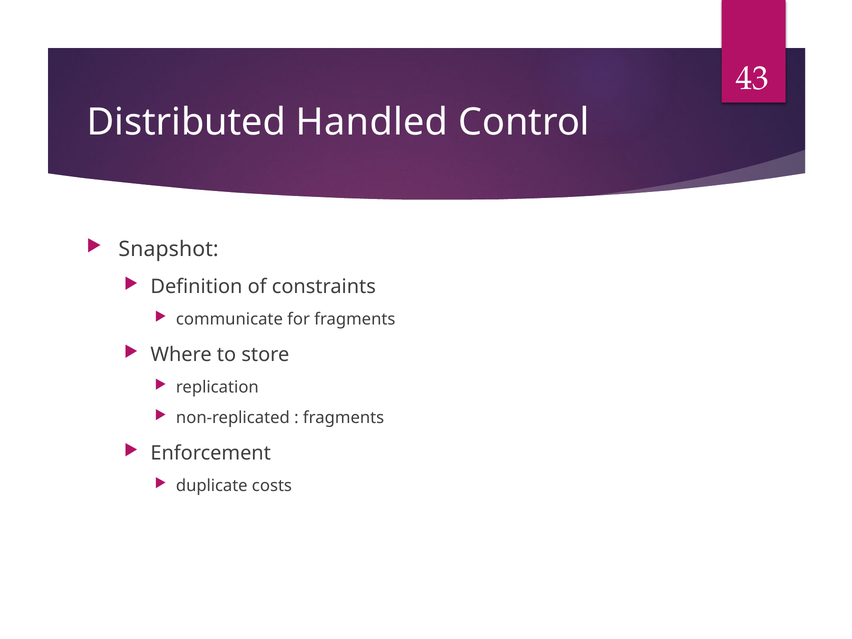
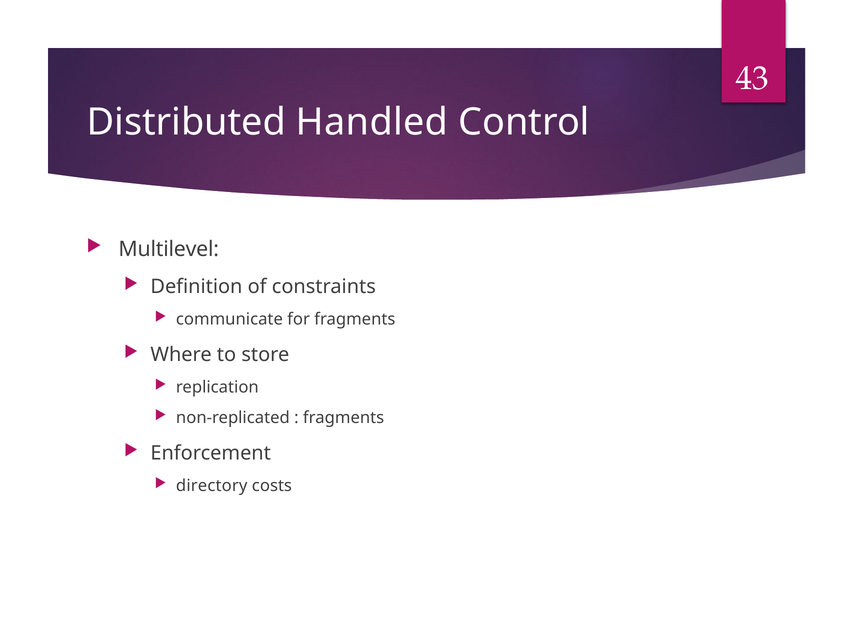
Snapshot: Snapshot -> Multilevel
duplicate: duplicate -> directory
